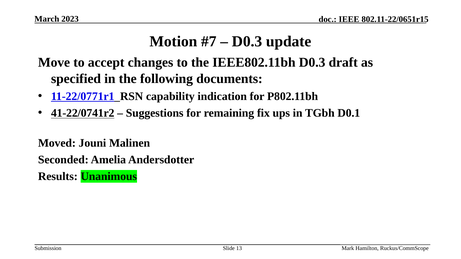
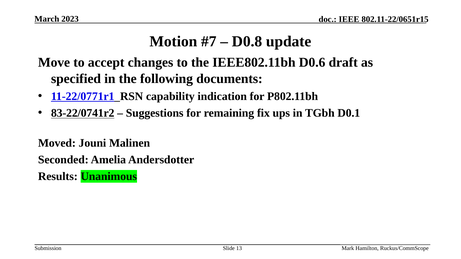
D0.3 at (247, 41): D0.3 -> D0.8
IEEE802.11bh D0.3: D0.3 -> D0.6
41-22/0741r2: 41-22/0741r2 -> 83-22/0741r2
